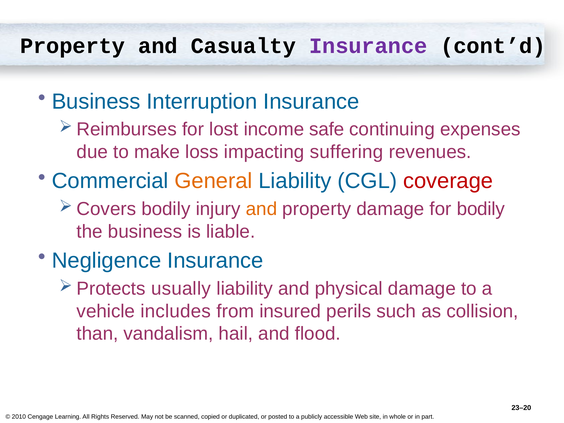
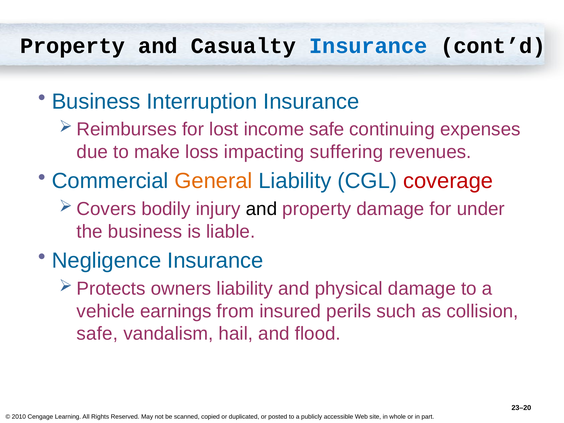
Insurance at (368, 46) colour: purple -> blue
and at (261, 209) colour: orange -> black
for bodily: bodily -> under
usually: usually -> owners
includes: includes -> earnings
than at (98, 334): than -> safe
